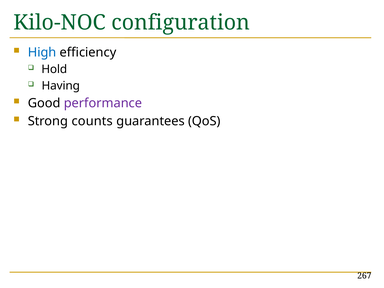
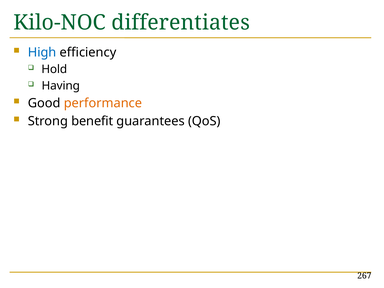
configuration: configuration -> differentiates
performance colour: purple -> orange
counts: counts -> benefit
